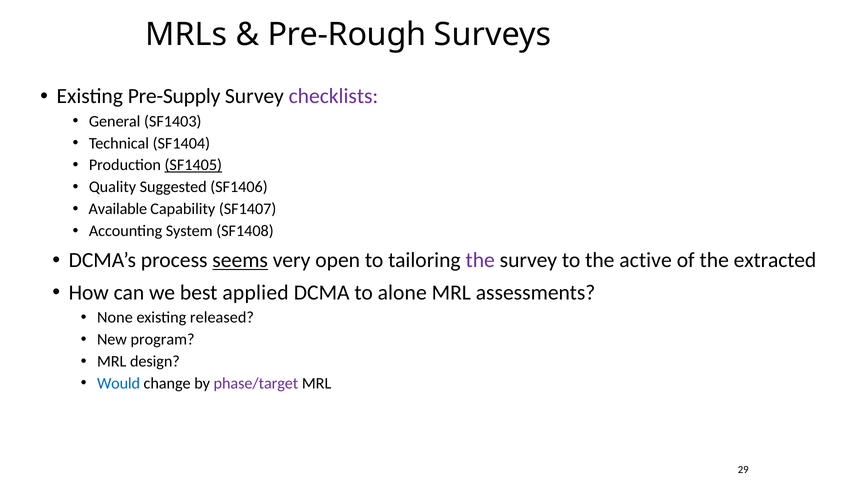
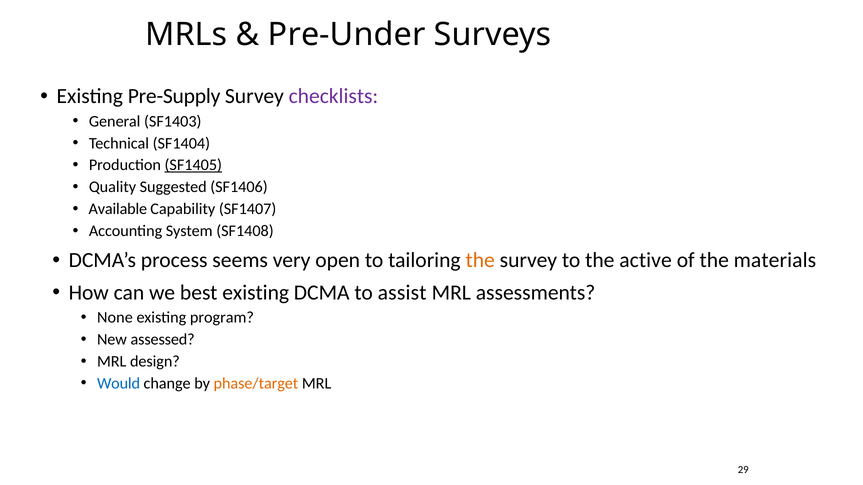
Pre-Rough: Pre-Rough -> Pre-Under
seems underline: present -> none
the at (480, 261) colour: purple -> orange
extracted: extracted -> materials
best applied: applied -> existing
alone: alone -> assist
released: released -> program
program: program -> assessed
phase/target colour: purple -> orange
